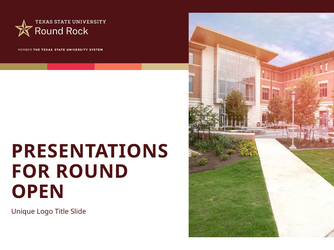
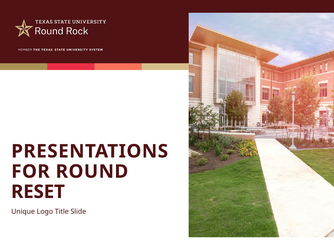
OPEN: OPEN -> RESET
